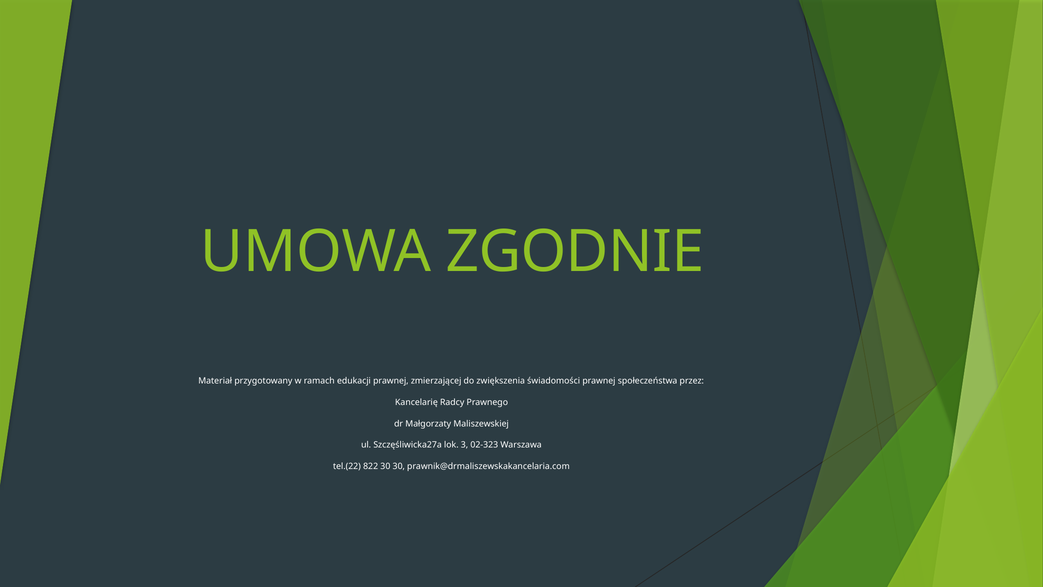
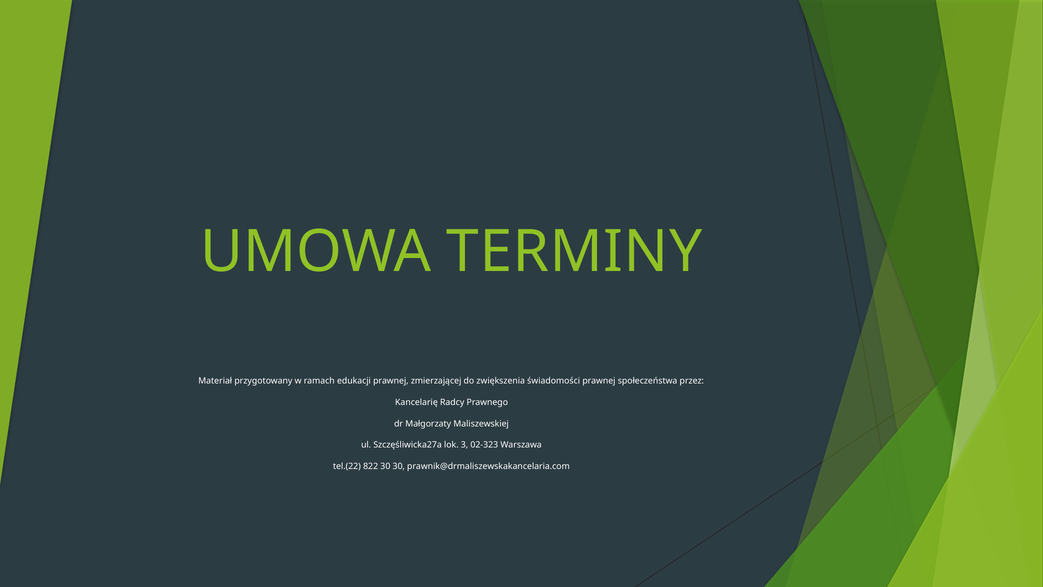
ZGODNIE: ZGODNIE -> TERMINY
